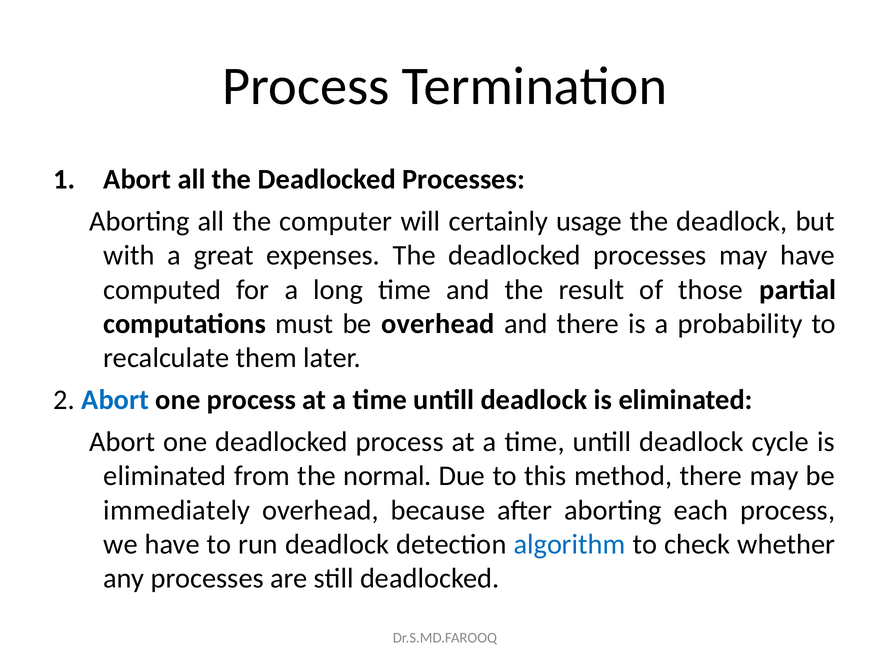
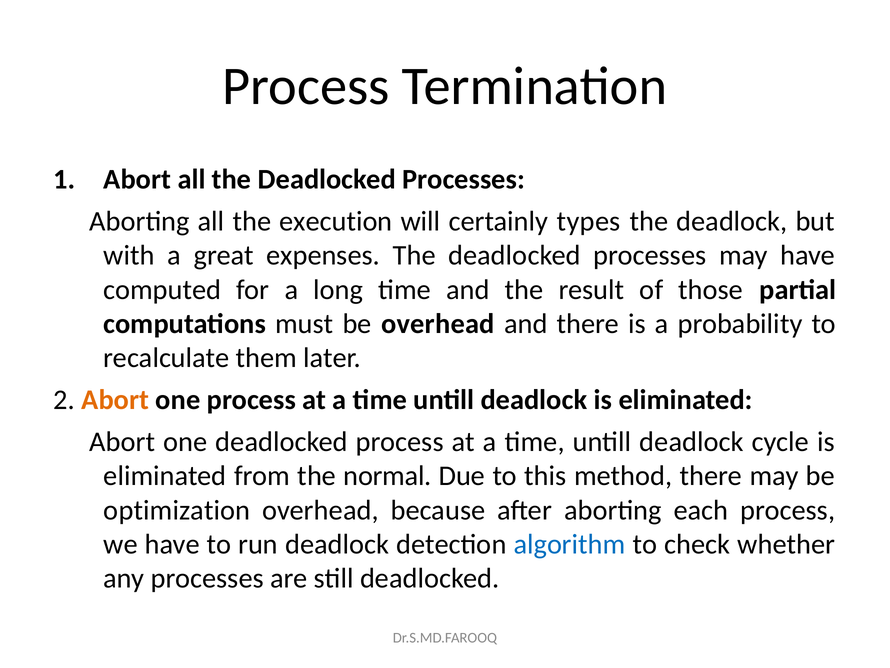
computer: computer -> execution
usage: usage -> types
Abort at (115, 400) colour: blue -> orange
immediately: immediately -> optimization
